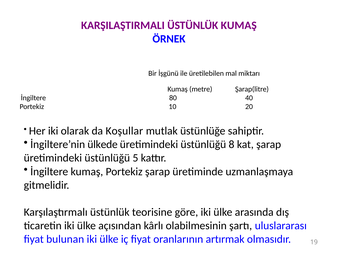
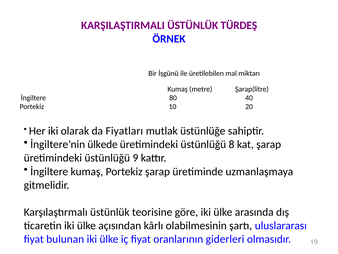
ÜSTÜNLÜK KUMAŞ: KUMAŞ -> TÜRDEŞ
Koşullar: Koşullar -> Fiyatları
5: 5 -> 9
artırmak: artırmak -> giderleri
